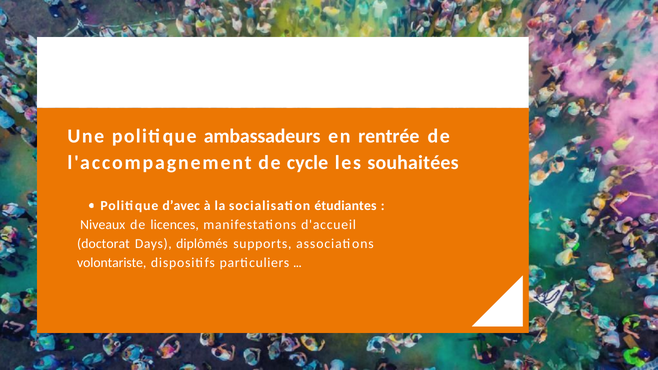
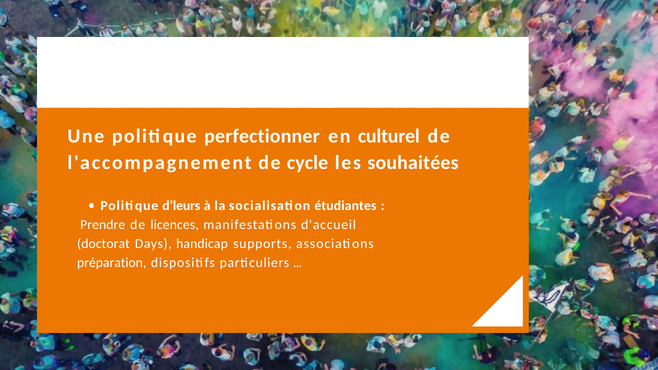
ambassadeurs: ambassadeurs -> perfectionner
rentrée: rentrée -> culturel
d’avec: d’avec -> d’leurs
Niveaux: Niveaux -> Prendre
diplômés: diplômés -> handicap
volontariste: volontariste -> préparation
